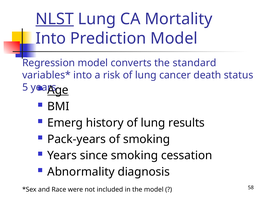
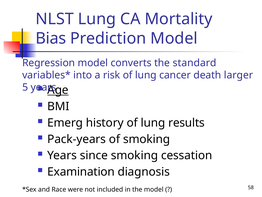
NLST underline: present -> none
Into at (51, 38): Into -> Bias
status: status -> larger
Abnormality: Abnormality -> Examination
